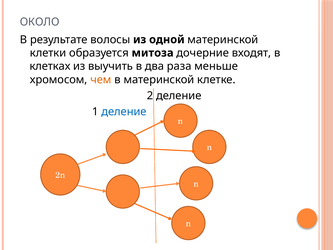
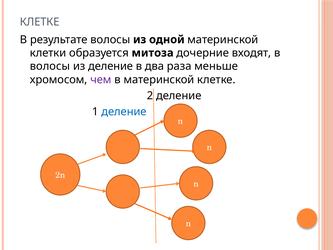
ОКОЛО at (40, 22): ОКОЛО -> КЛЕТКЕ
клетках at (50, 66): клетках -> волосы
из выучить: выучить -> деление
чем colour: orange -> purple
